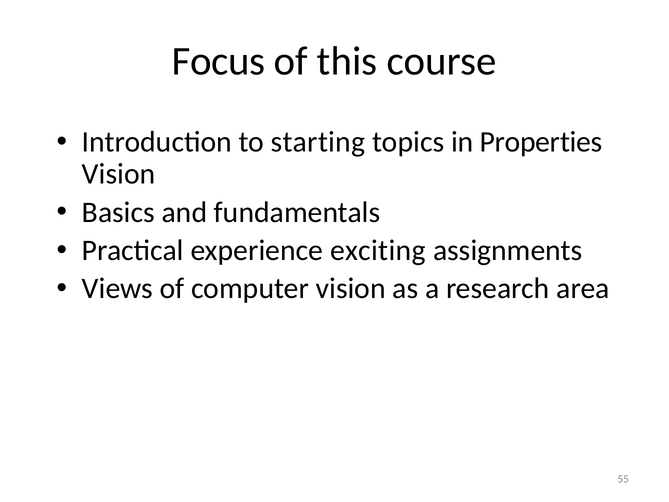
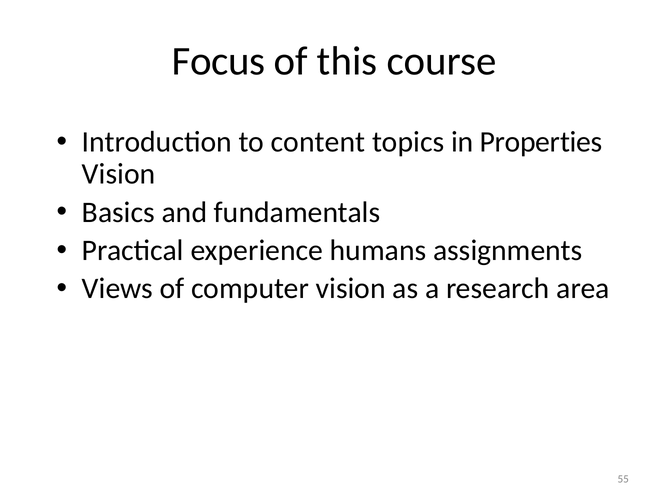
starting: starting -> content
exciting: exciting -> humans
